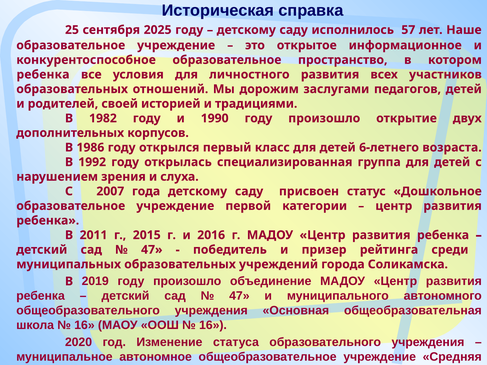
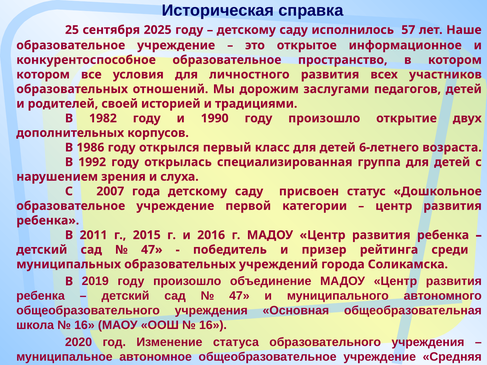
ребенка at (43, 75): ребенка -> котором
